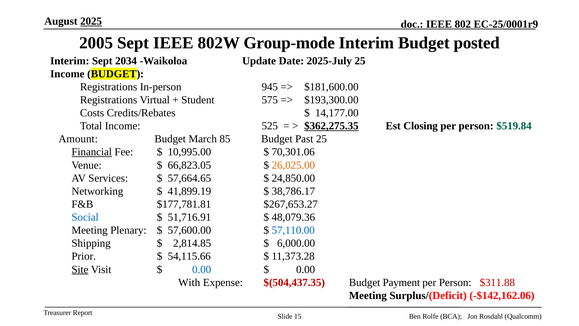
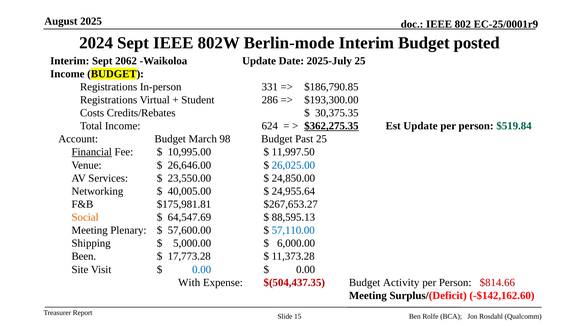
2025 underline: present -> none
2005: 2005 -> 2024
Group-mode: Group-mode -> Berlin-mode
2034: 2034 -> 2062
945: 945 -> 331
$181,600.00: $181,600.00 -> $186,790.85
575: 575 -> 286
14,177.00: 14,177.00 -> 30,375.35
525: 525 -> 624
Est Closing: Closing -> Update
Amount: Amount -> Account
85: 85 -> 98
70,301.06: 70,301.06 -> 11,997.50
66,823.05: 66,823.05 -> 26,646.00
26,025.00 colour: orange -> blue
57,664.65: 57,664.65 -> 23,550.00
41,899.19: 41,899.19 -> 40,005.00
38,786.17: 38,786.17 -> 24,955.64
$177,781.81: $177,781.81 -> $175,981.81
Social colour: blue -> orange
51,716.91: 51,716.91 -> 64,547.69
48,079.36: 48,079.36 -> 88,595.13
2,814.85: 2,814.85 -> 5,000.00
Prior: Prior -> Been
54,115.66: 54,115.66 -> 17,773.28
Site underline: present -> none
Payment: Payment -> Activity
$311.88: $311.88 -> $814.66
-$142,162.06: -$142,162.06 -> -$142,162.60
